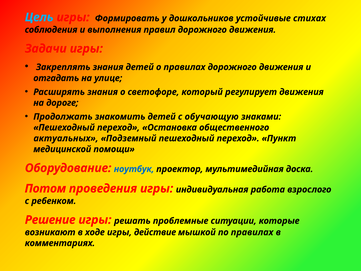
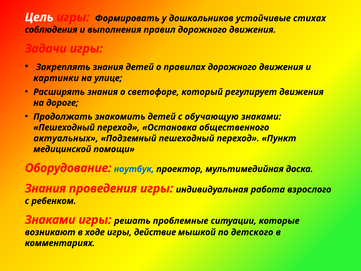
Цель colour: light blue -> white
отгадать: отгадать -> картинки
Потом at (45, 188): Потом -> Знания
Решение at (50, 220): Решение -> Знаками
по правилах: правилах -> детского
